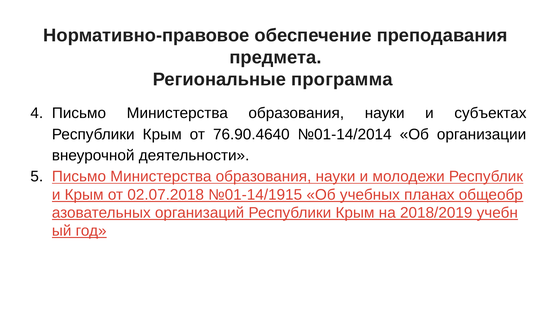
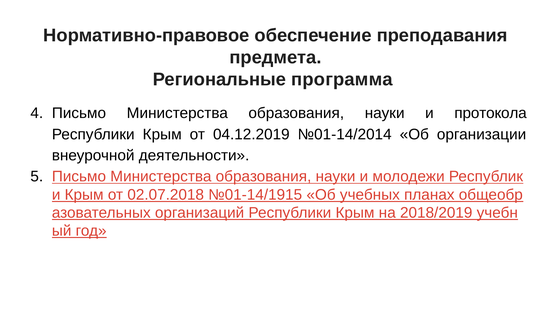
субъектах: субъектах -> протокола
76.90.4640: 76.90.4640 -> 04.12.2019
